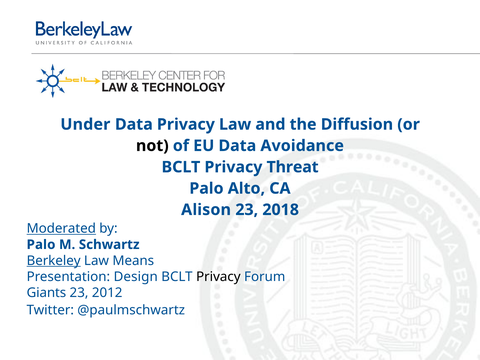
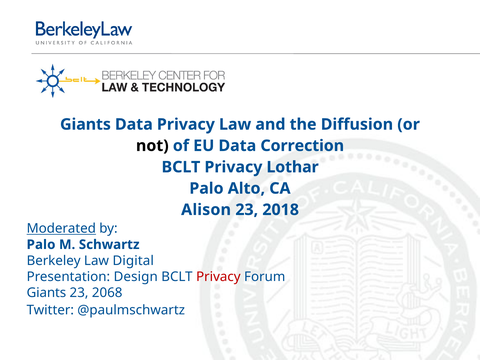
Under at (85, 124): Under -> Giants
Avoidance: Avoidance -> Correction
Threat: Threat -> Lothar
Berkeley underline: present -> none
Means: Means -> Digital
Privacy at (218, 277) colour: black -> red
2012: 2012 -> 2068
